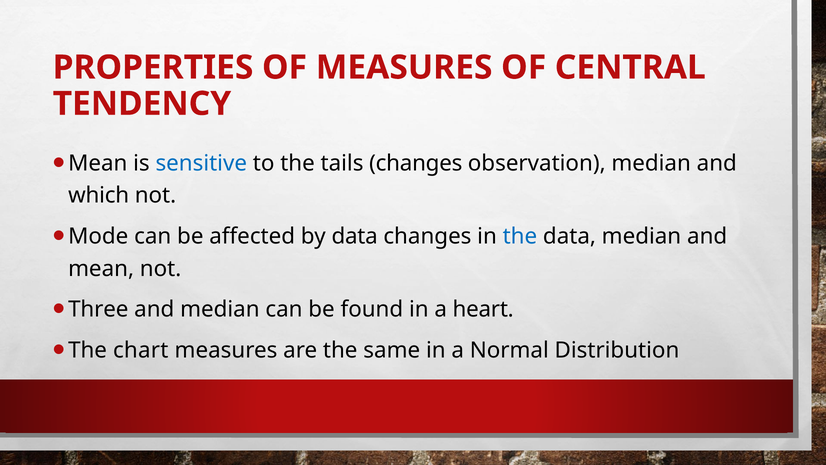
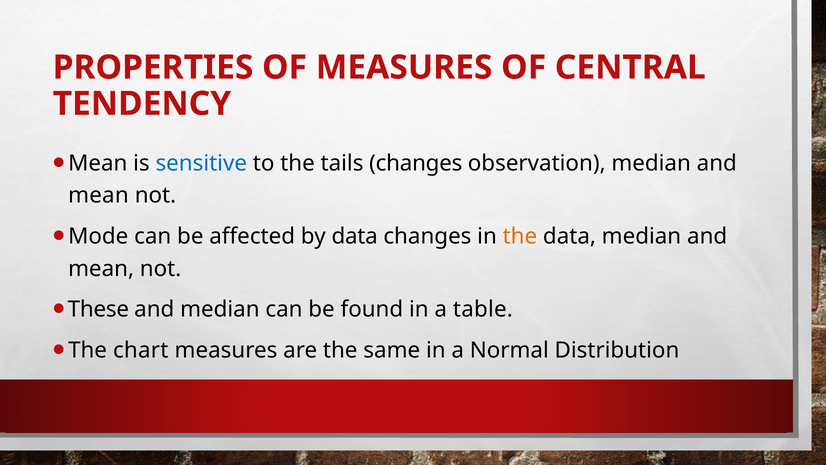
which at (99, 195): which -> mean
the at (520, 236) colour: blue -> orange
Three: Three -> These
heart: heart -> table
